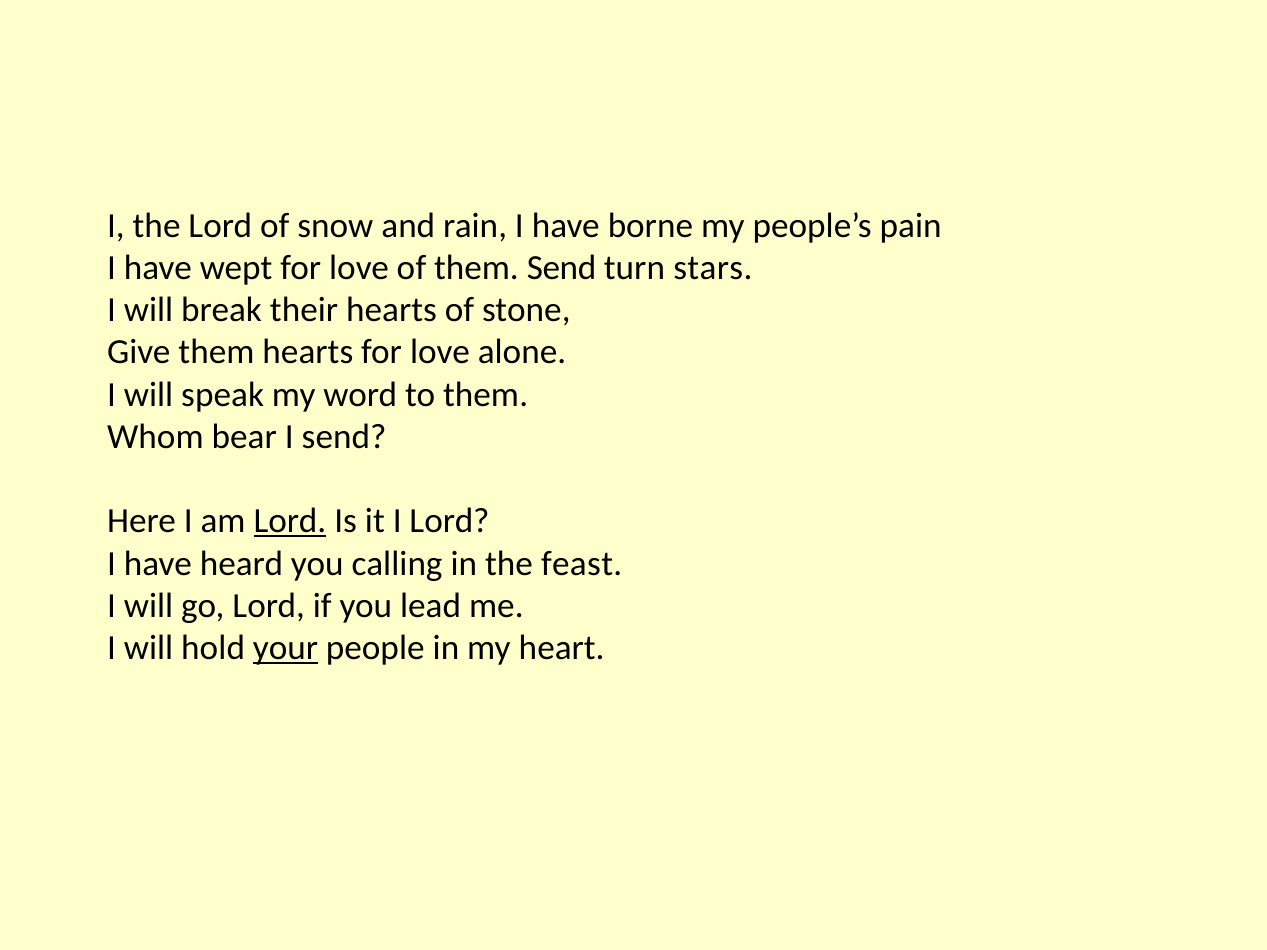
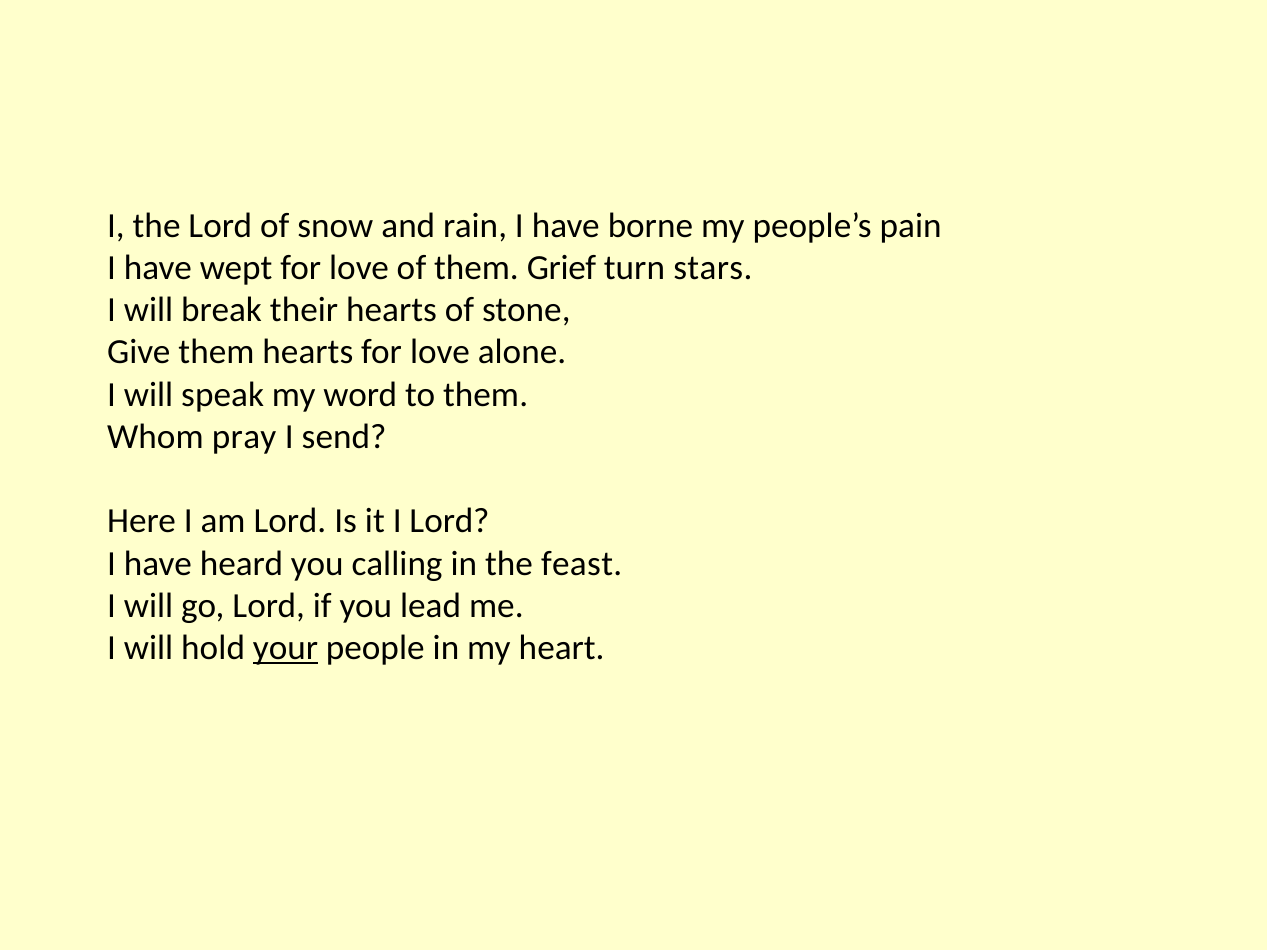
them Send: Send -> Grief
bear: bear -> pray
Lord at (290, 521) underline: present -> none
